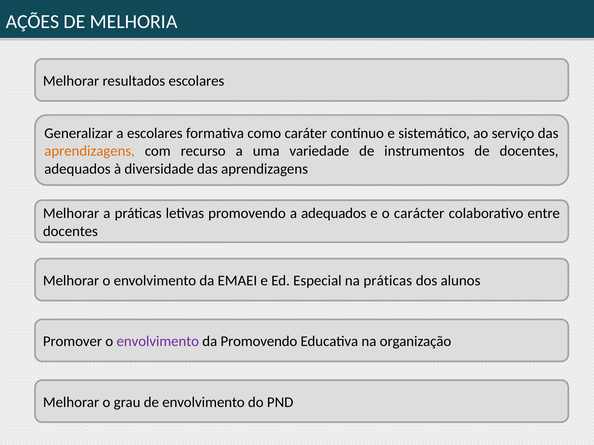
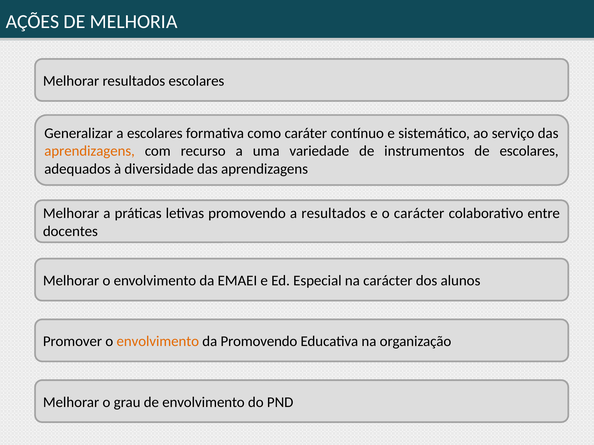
de docentes: docentes -> escolares
a adequados: adequados -> resultados
na práticas: práticas -> carácter
envolvimento at (158, 342) colour: purple -> orange
